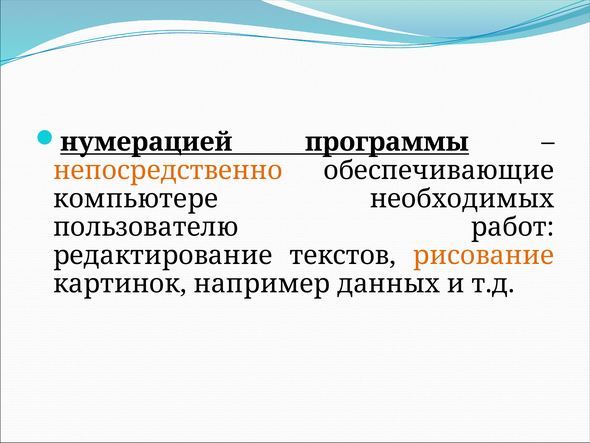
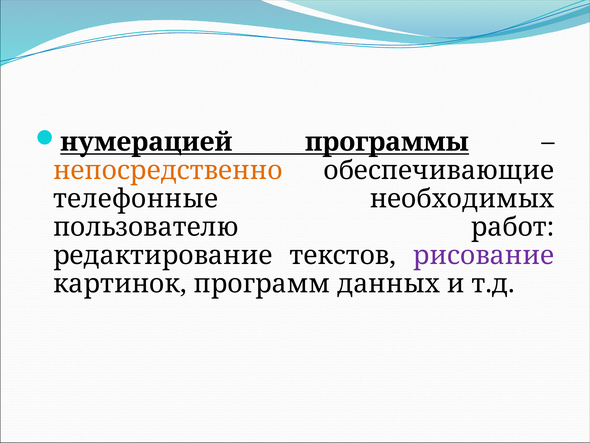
компьютере: компьютере -> телефонные
рисование colour: orange -> purple
например: например -> программ
